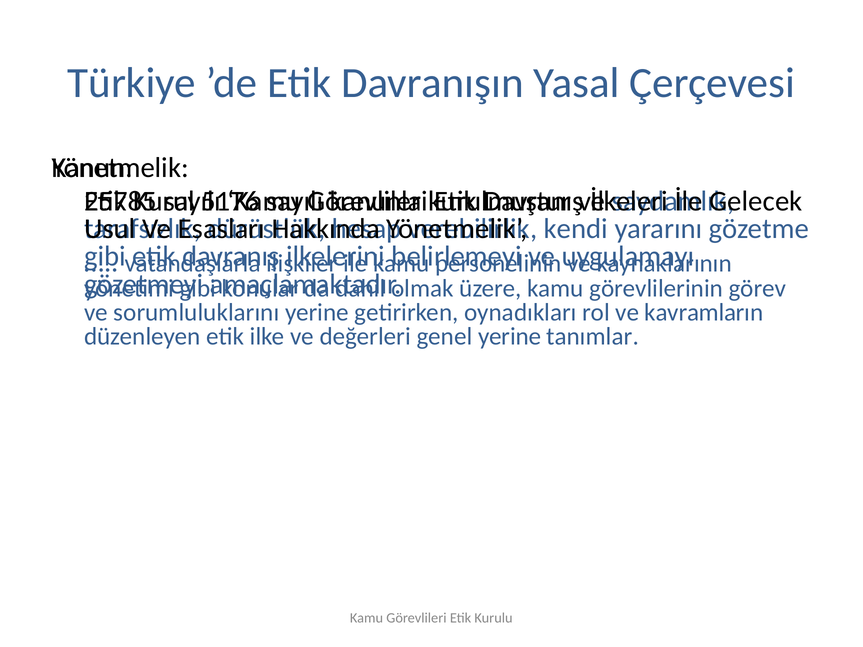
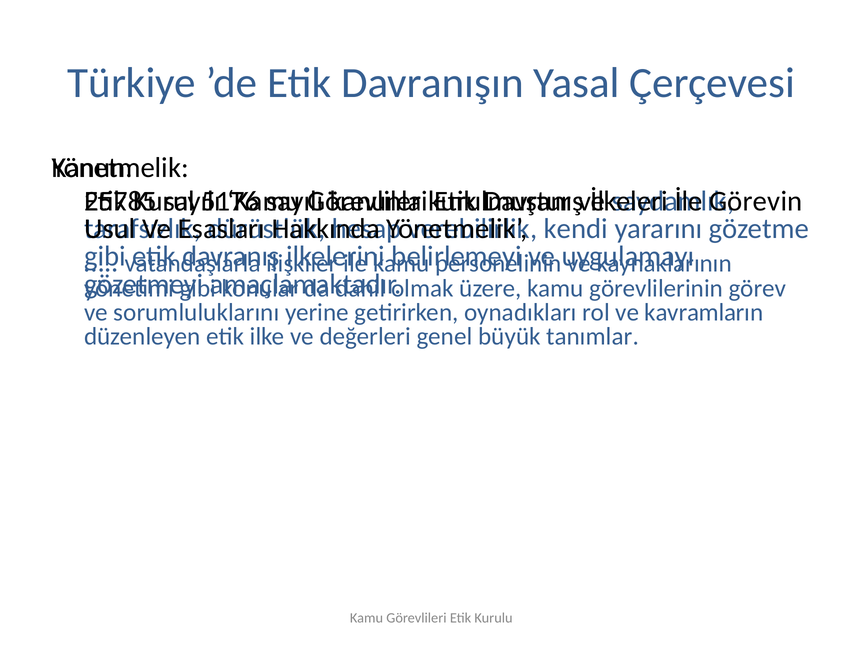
Gelecek: Gelecek -> Görevin
genel yerine: yerine -> büyük
